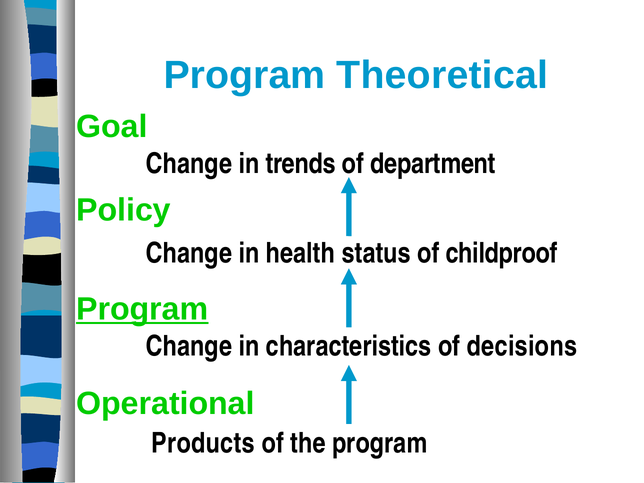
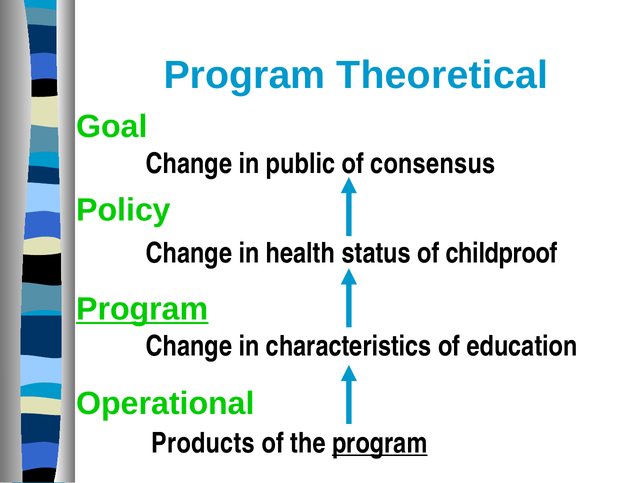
trends: trends -> public
department: department -> consensus
decisions: decisions -> education
program at (380, 443) underline: none -> present
